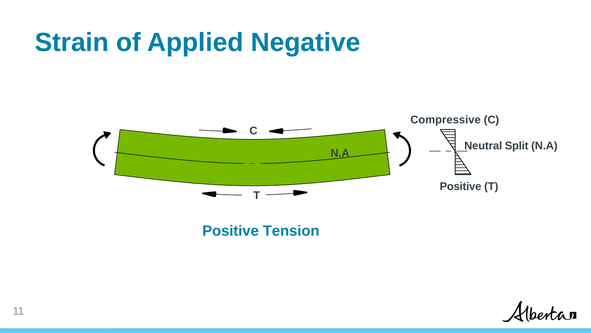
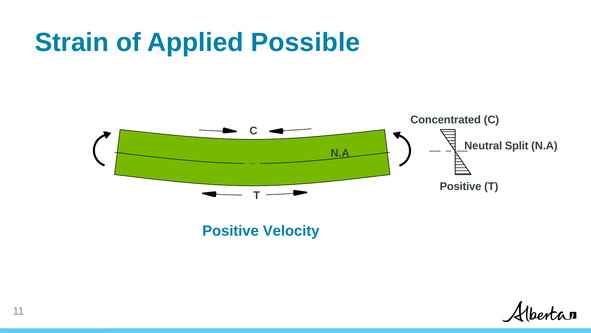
Negative: Negative -> Possible
Compressive: Compressive -> Concentrated
Tension: Tension -> Velocity
